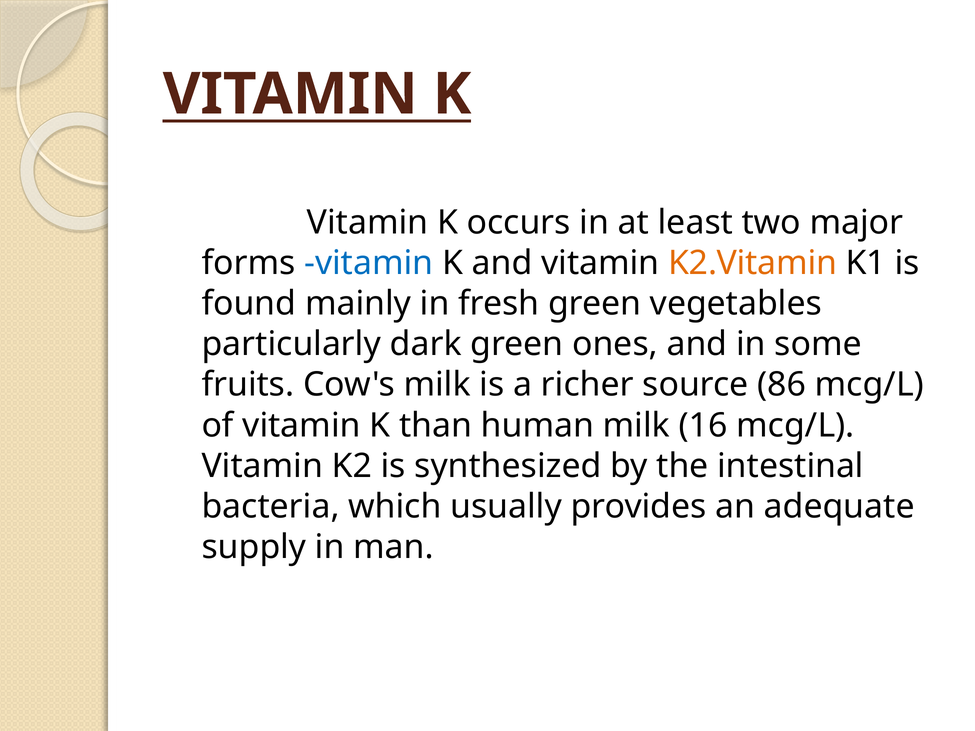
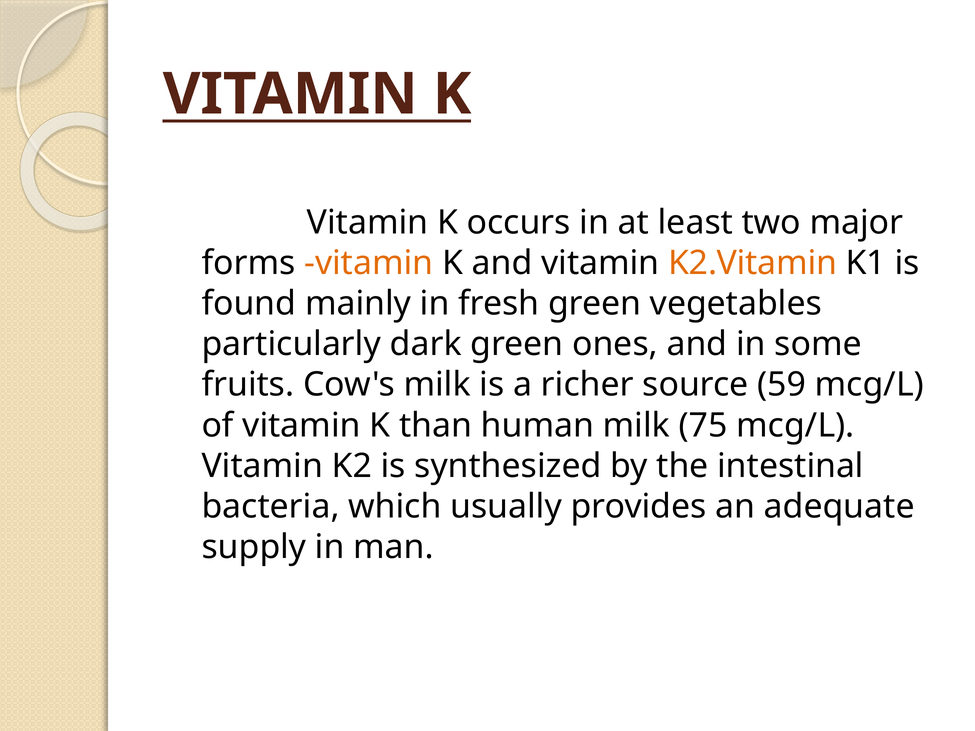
vitamin at (369, 263) colour: blue -> orange
86: 86 -> 59
16: 16 -> 75
